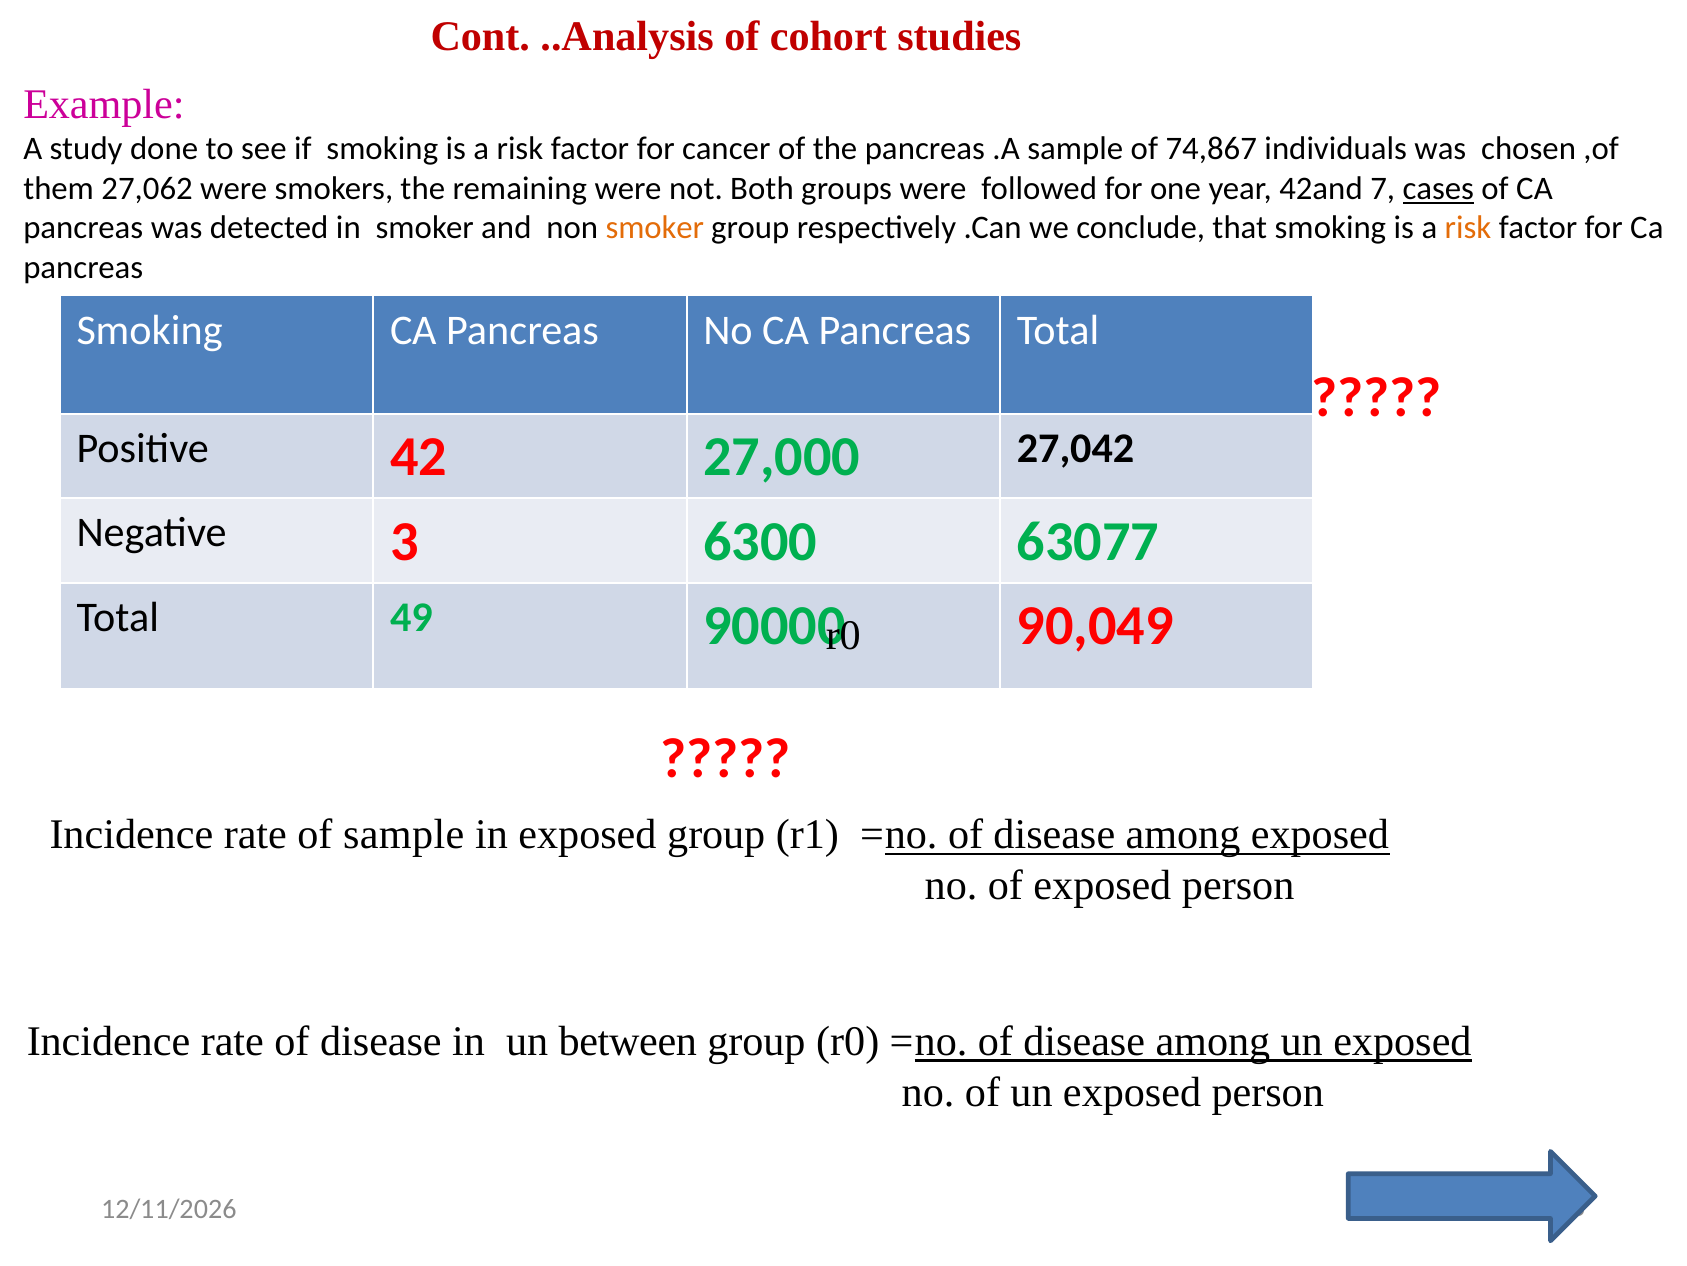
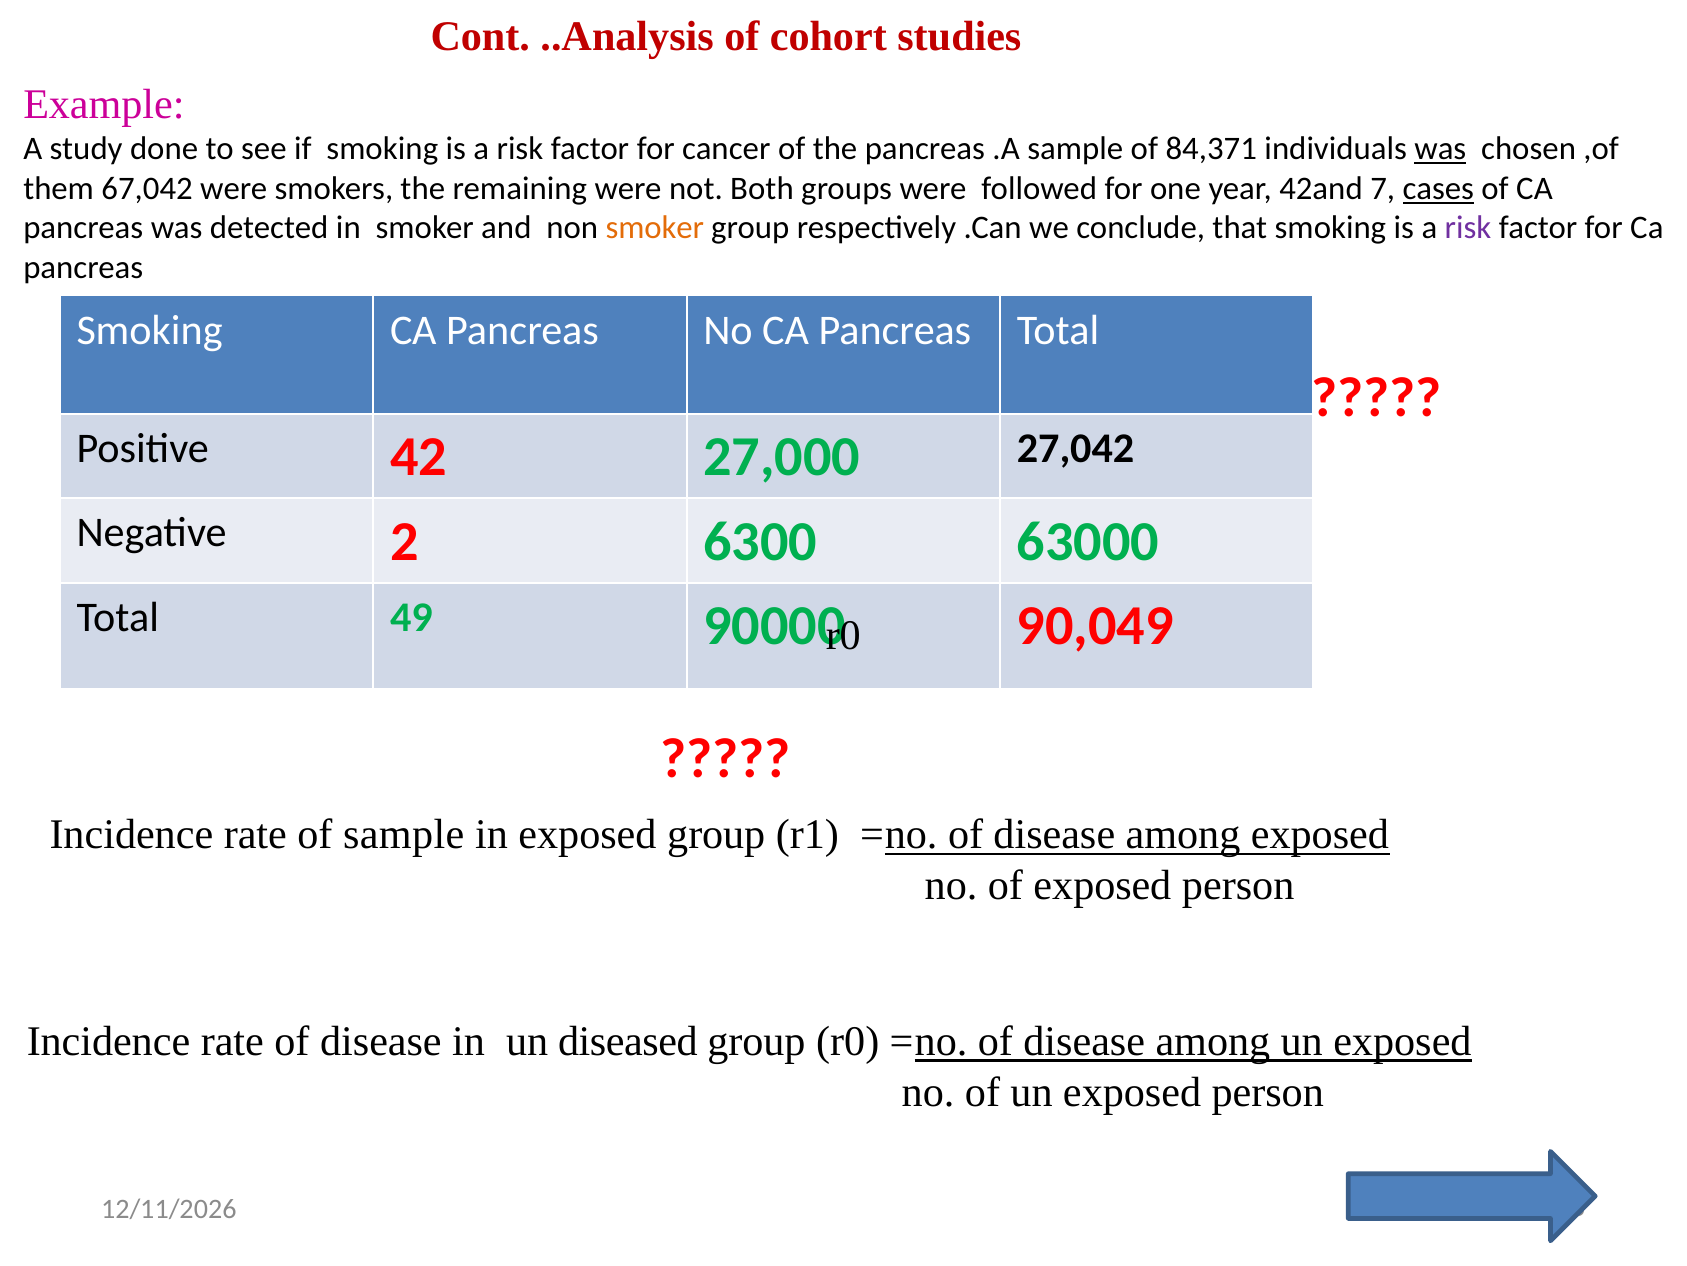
74,867: 74,867 -> 84,371
was at (1440, 149) underline: none -> present
27,062: 27,062 -> 67,042
risk at (1468, 228) colour: orange -> purple
3: 3 -> 2
63077: 63077 -> 63000
between: between -> diseased
